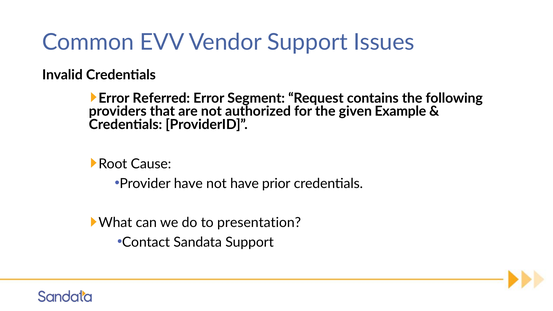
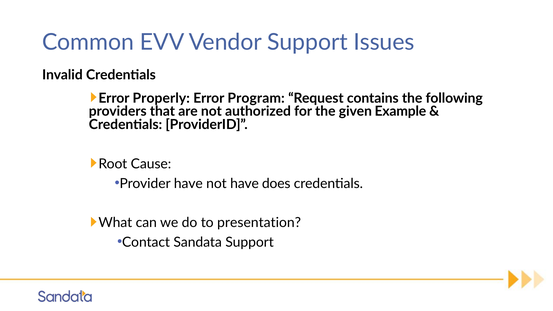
Referred: Referred -> Properly
Segment: Segment -> Program
prior: prior -> does
